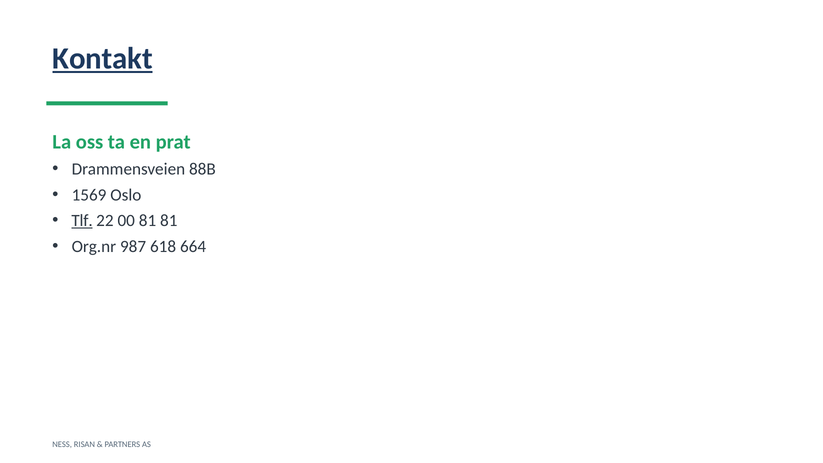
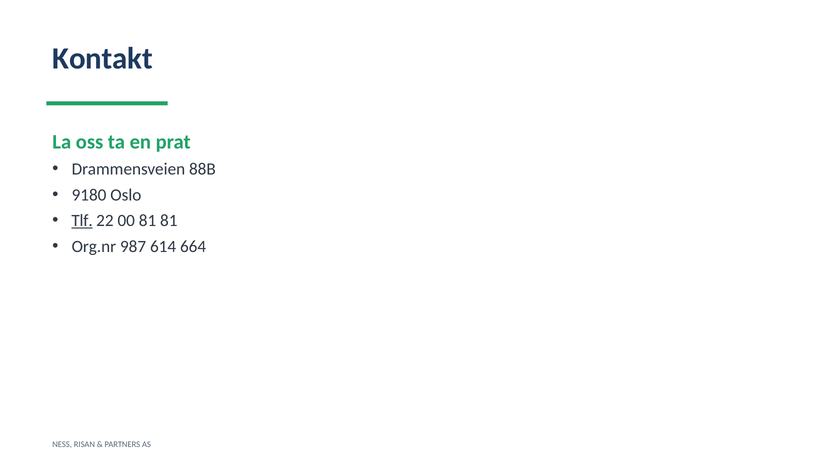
Kontakt underline: present -> none
1569: 1569 -> 9180
618: 618 -> 614
